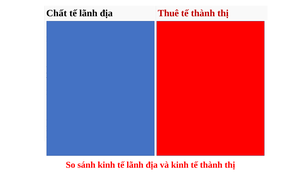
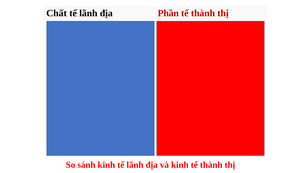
Thuê: Thuê -> Phần
